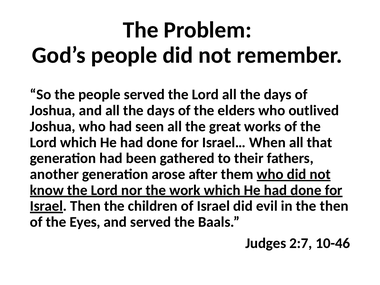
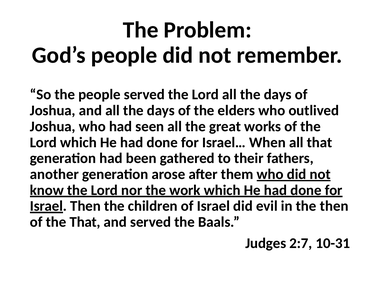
the Eyes: Eyes -> That
10-46: 10-46 -> 10-31
